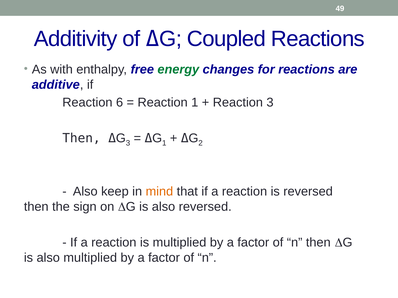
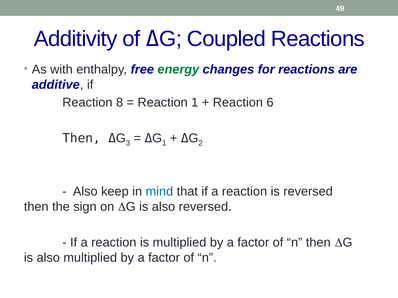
6: 6 -> 8
Reaction 3: 3 -> 6
mind colour: orange -> blue
